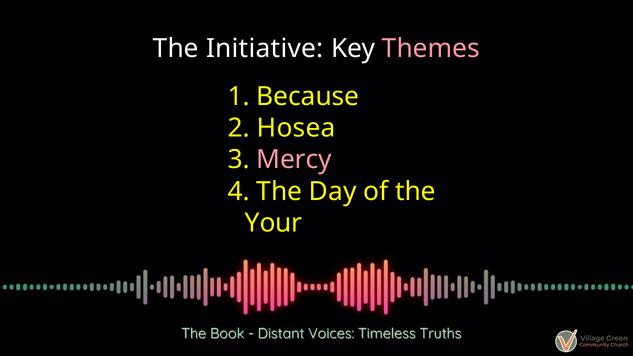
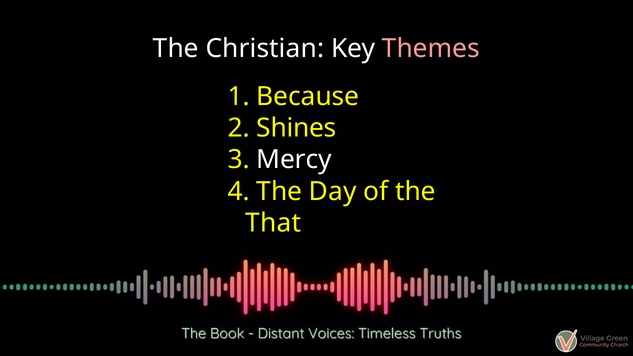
Initiative: Initiative -> Christian
Hosea: Hosea -> Shines
Mercy colour: pink -> white
Your: Your -> That
